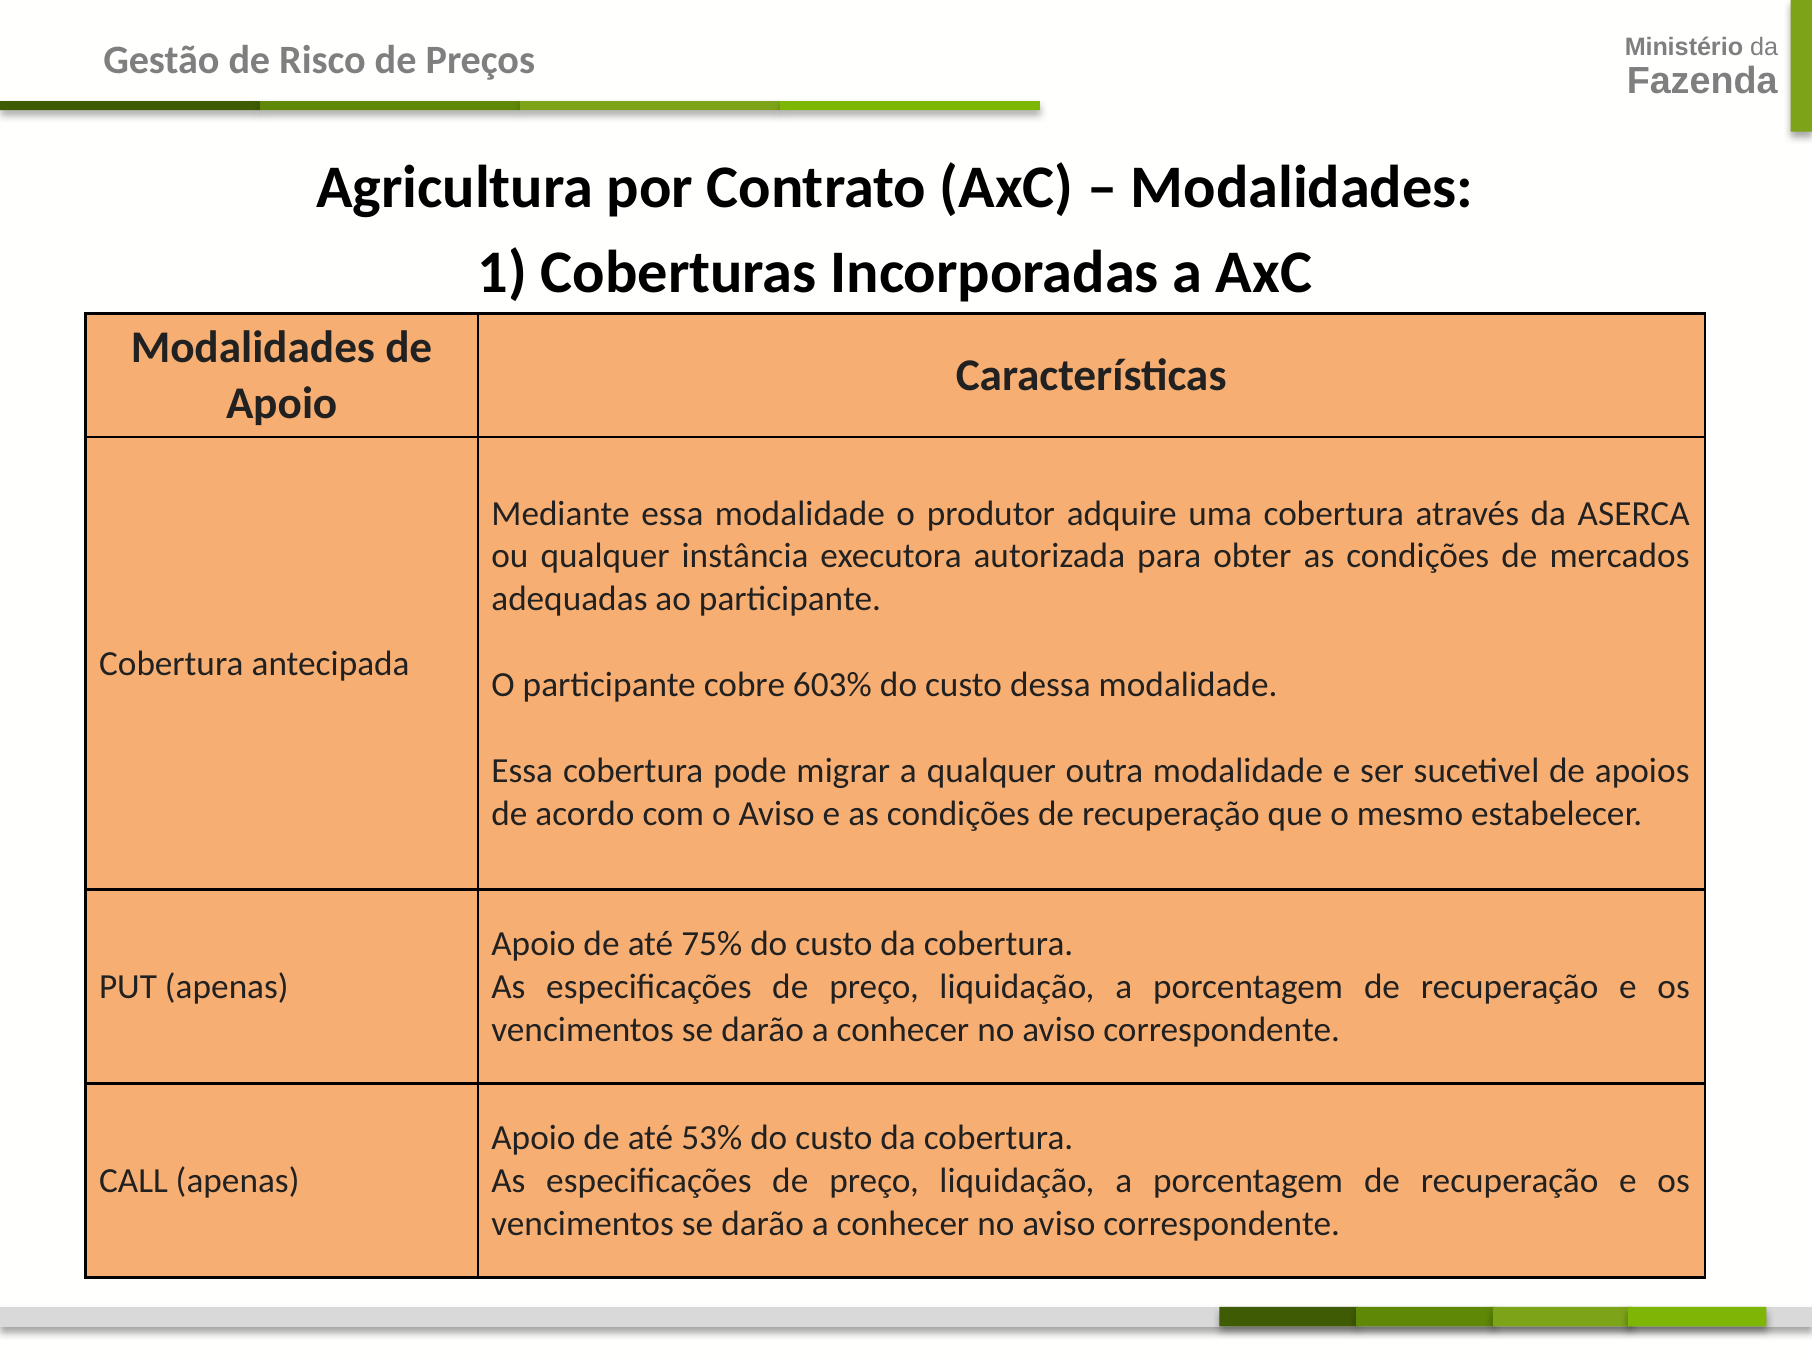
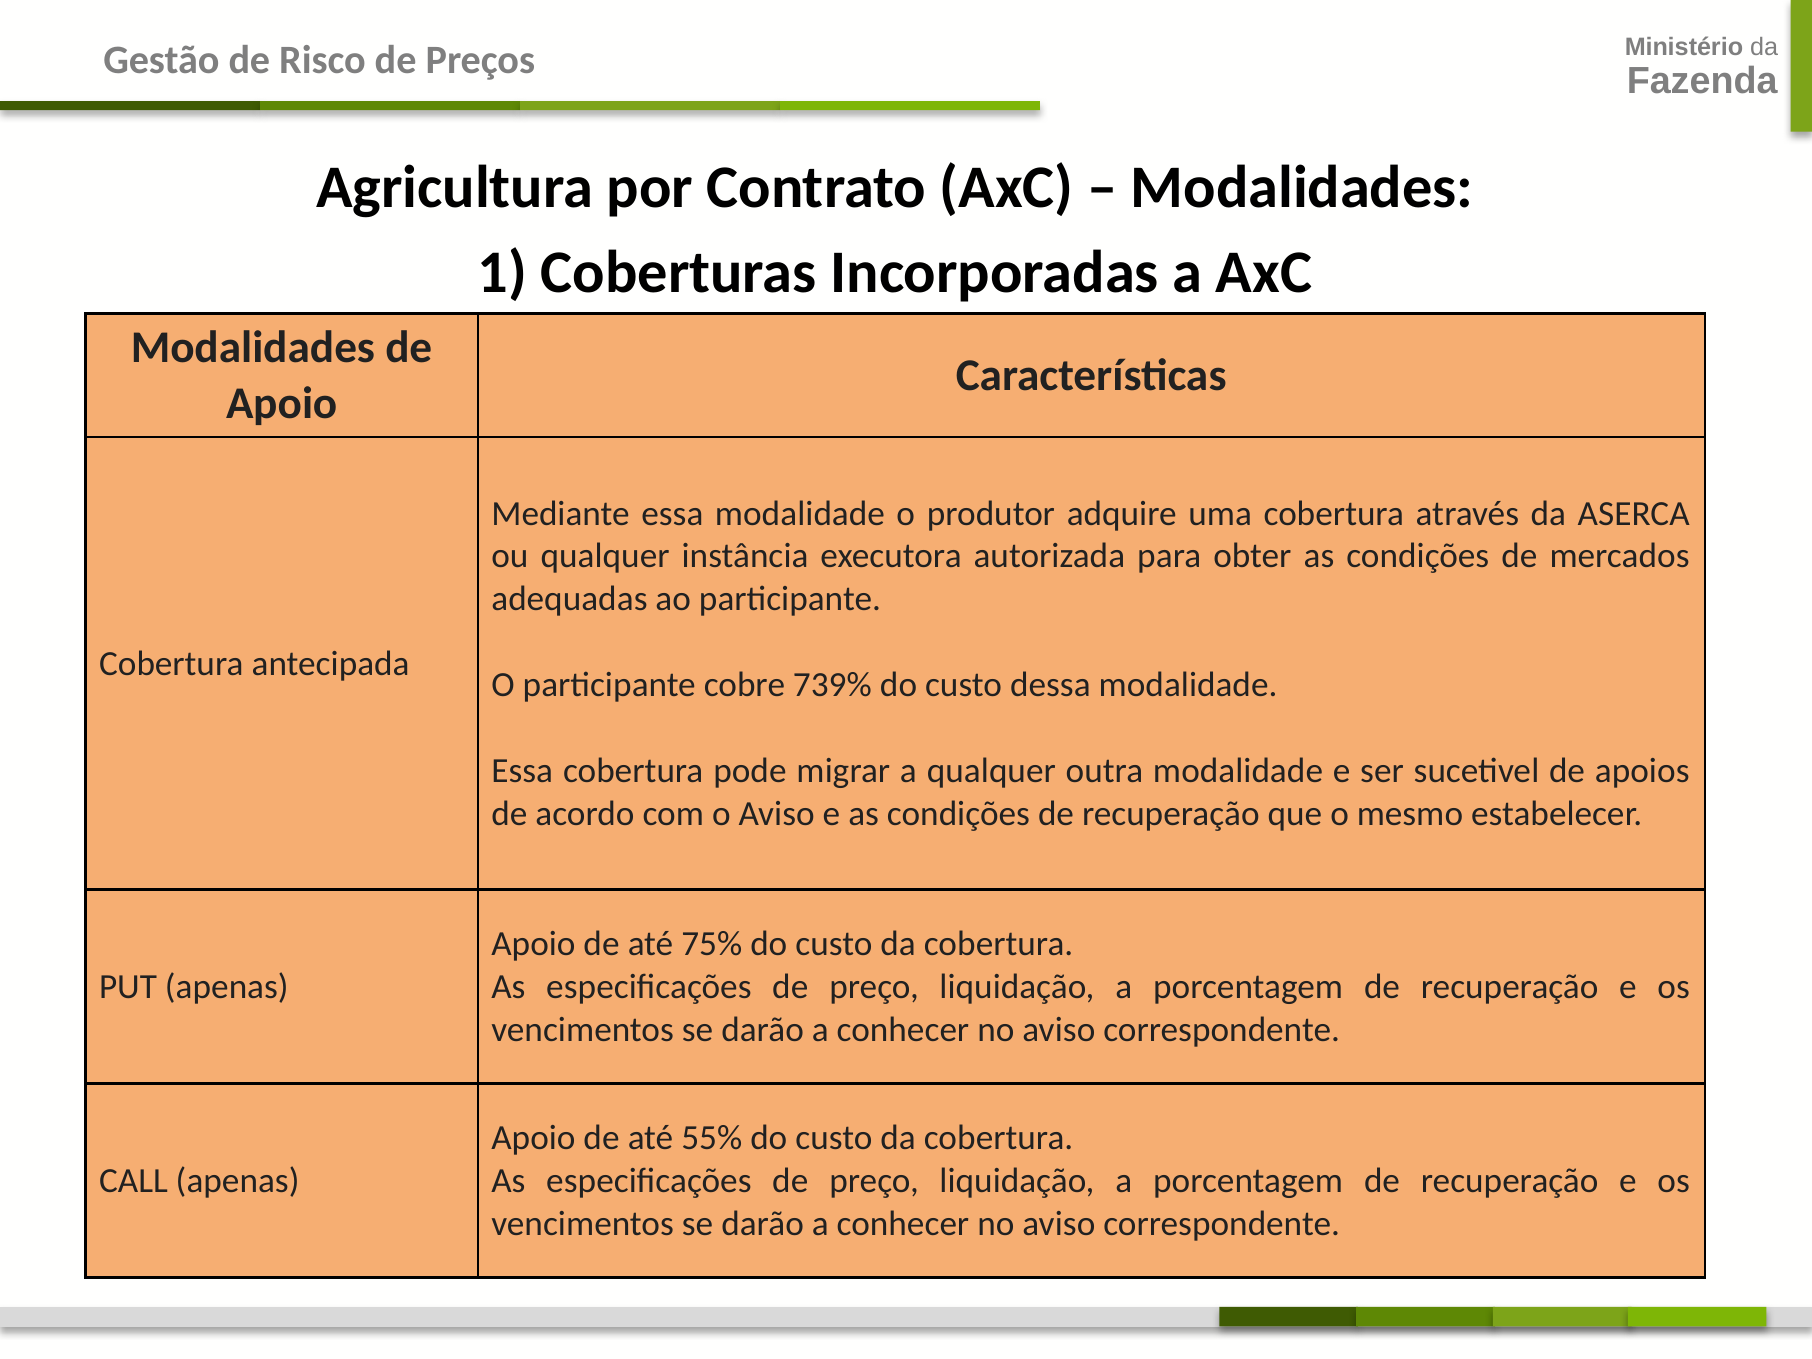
603%: 603% -> 739%
53%: 53% -> 55%
